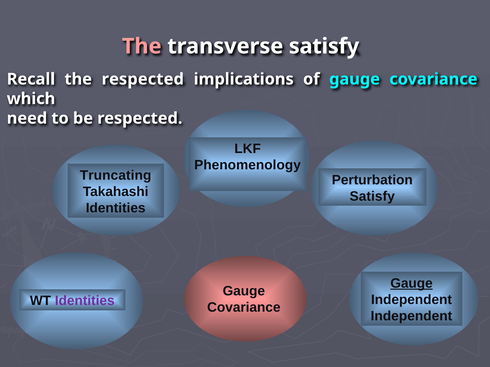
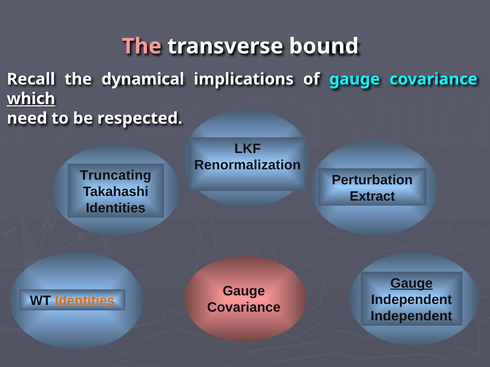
transverse satisfy: satisfy -> bound
the respected: respected -> dynamical
which underline: none -> present
Phenomenology: Phenomenology -> Renormalization
Satisfy at (372, 196): Satisfy -> Extract
Identities at (85, 301) colour: purple -> orange
